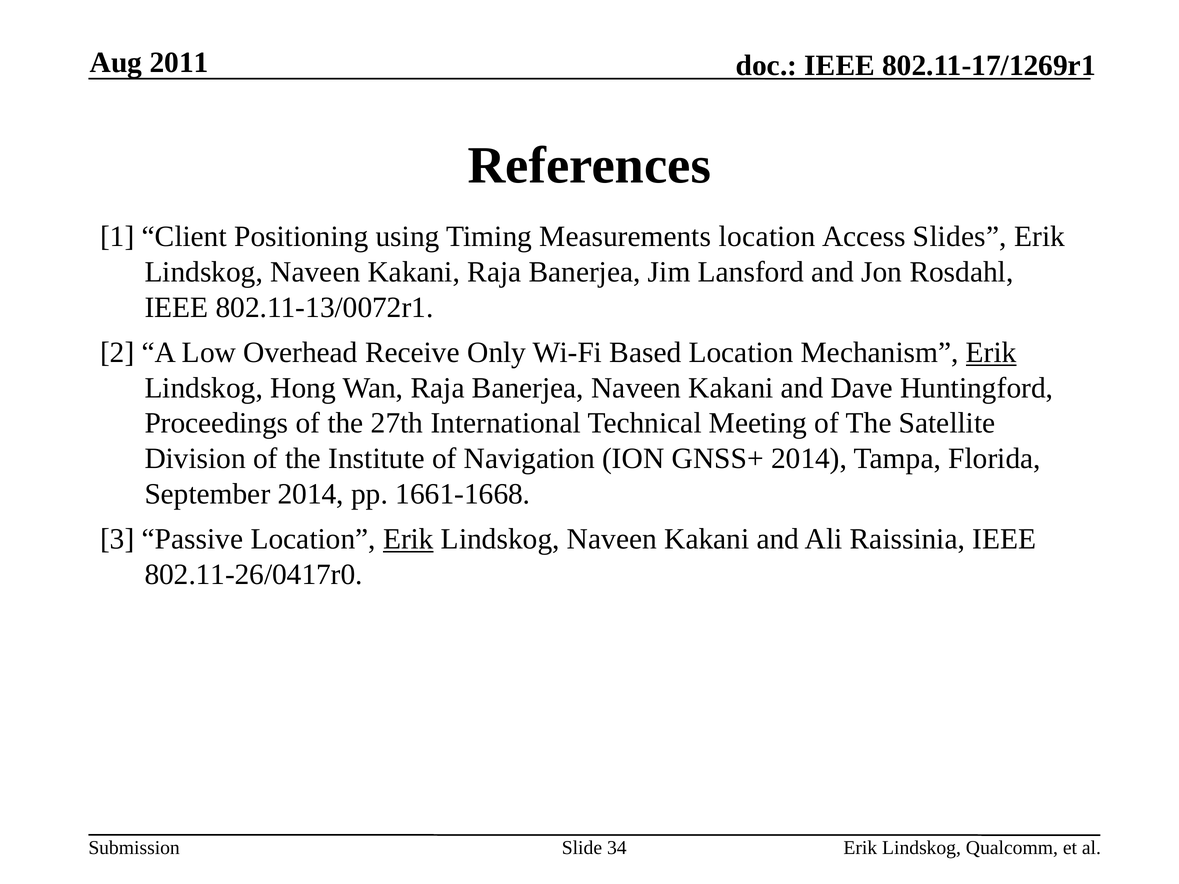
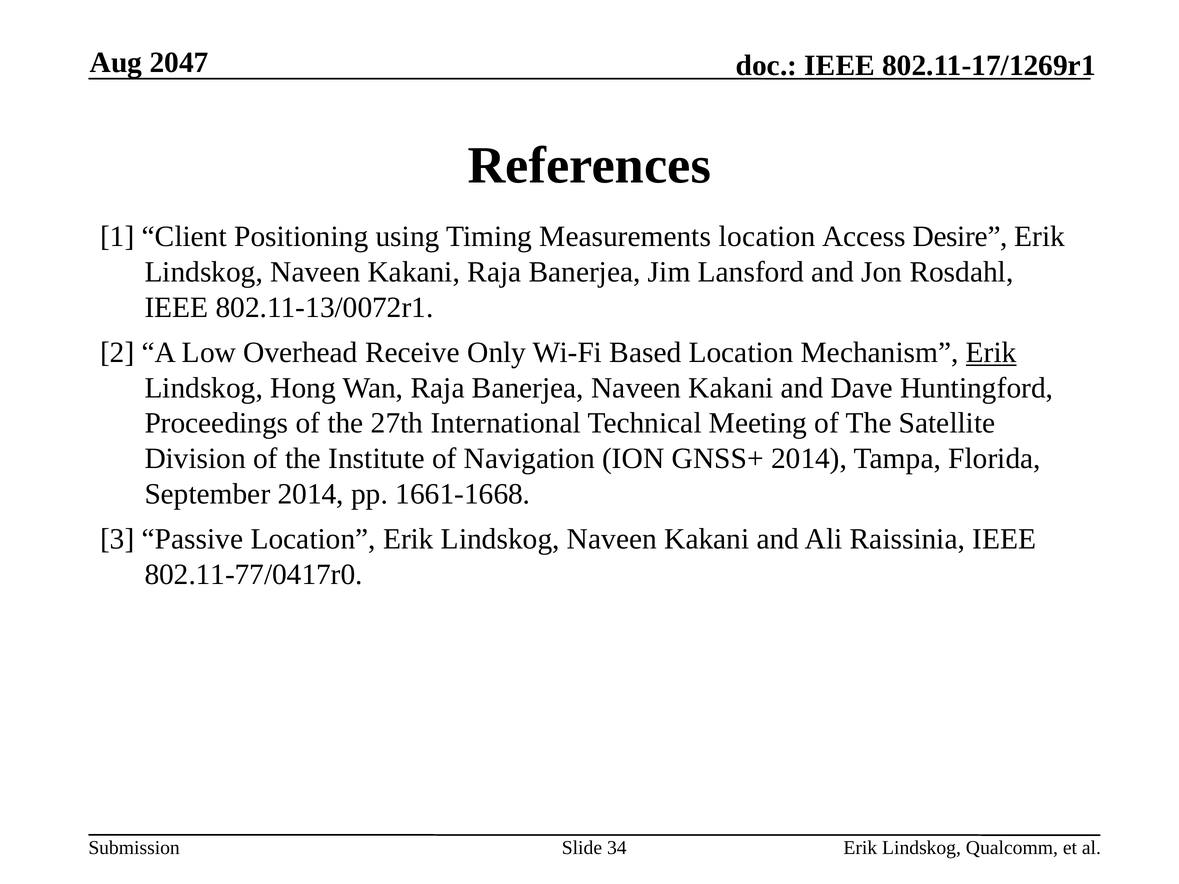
2011: 2011 -> 2047
Slides: Slides -> Desire
Erik at (408, 539) underline: present -> none
802.11-26/0417r0: 802.11-26/0417r0 -> 802.11-77/0417r0
